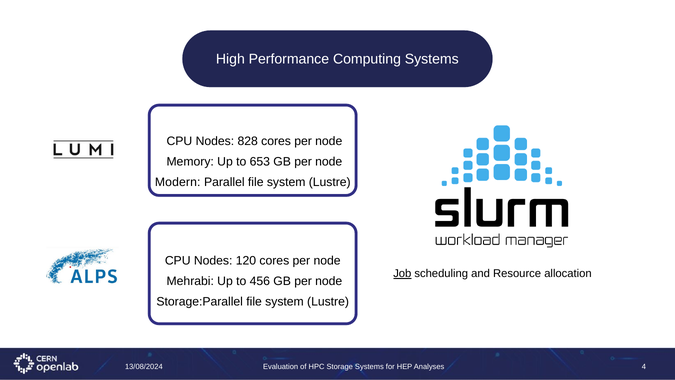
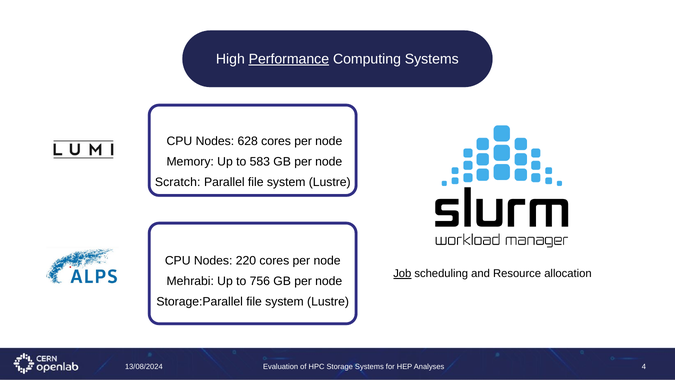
Performance underline: none -> present
828: 828 -> 628
653: 653 -> 583
Modern: Modern -> Scratch
120: 120 -> 220
456: 456 -> 756
